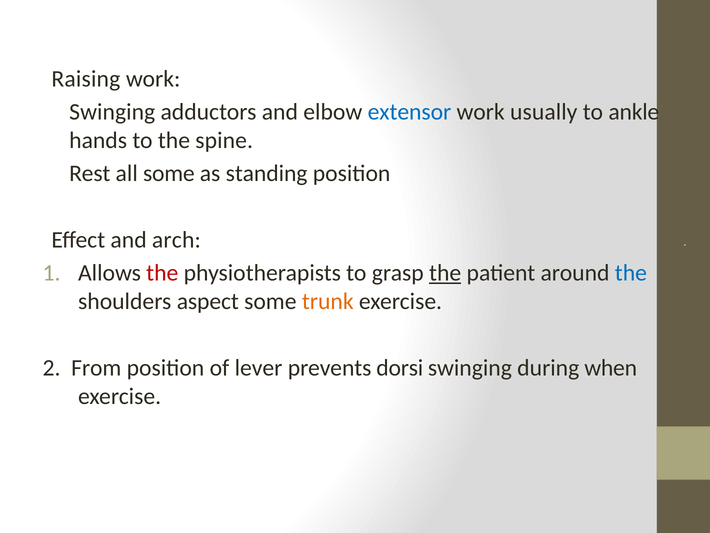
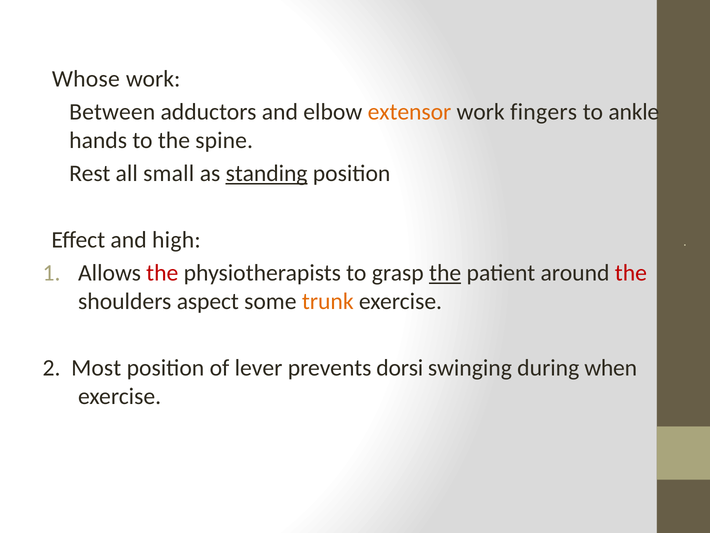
Raising: Raising -> Whose
Swinging at (112, 112): Swinging -> Between
extensor colour: blue -> orange
usually: usually -> fingers
all some: some -> small
standing underline: none -> present
arch: arch -> high
the at (631, 273) colour: blue -> red
From: From -> Most
